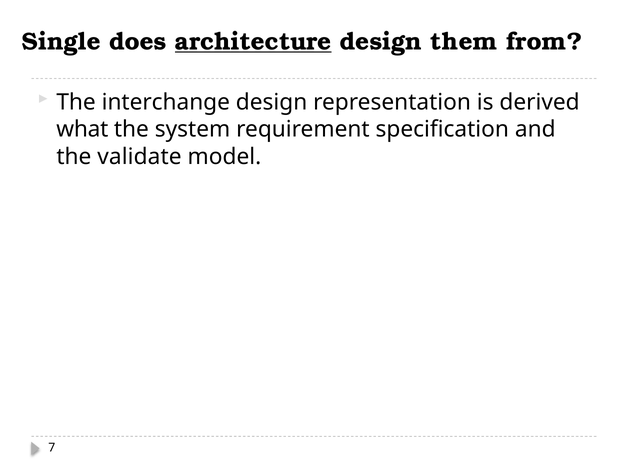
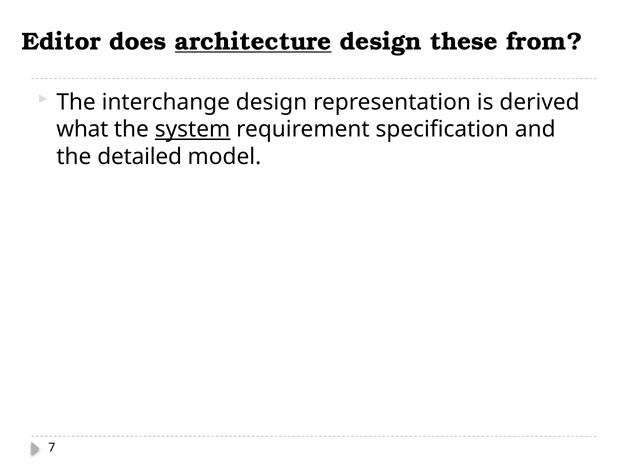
Single: Single -> Editor
them: them -> these
system underline: none -> present
validate: validate -> detailed
